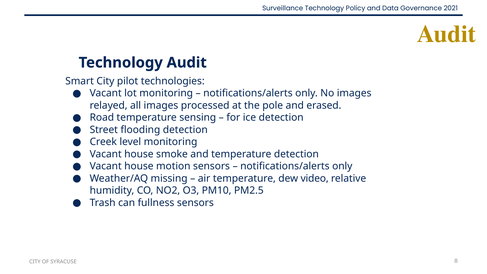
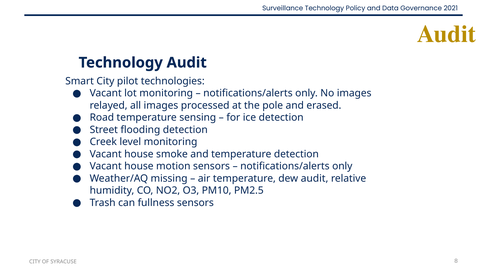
dew video: video -> audit
